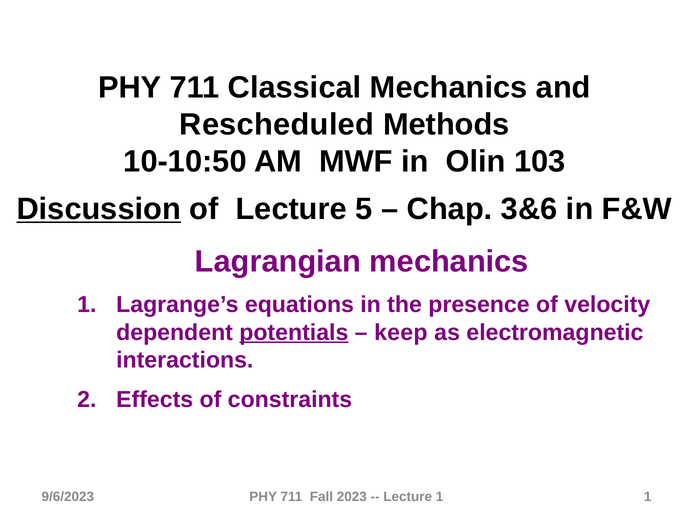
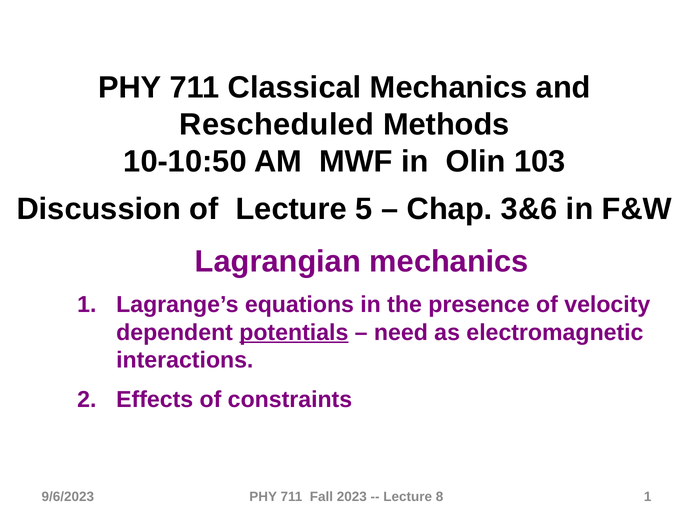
Discussion underline: present -> none
keep: keep -> need
Lecture 1: 1 -> 8
